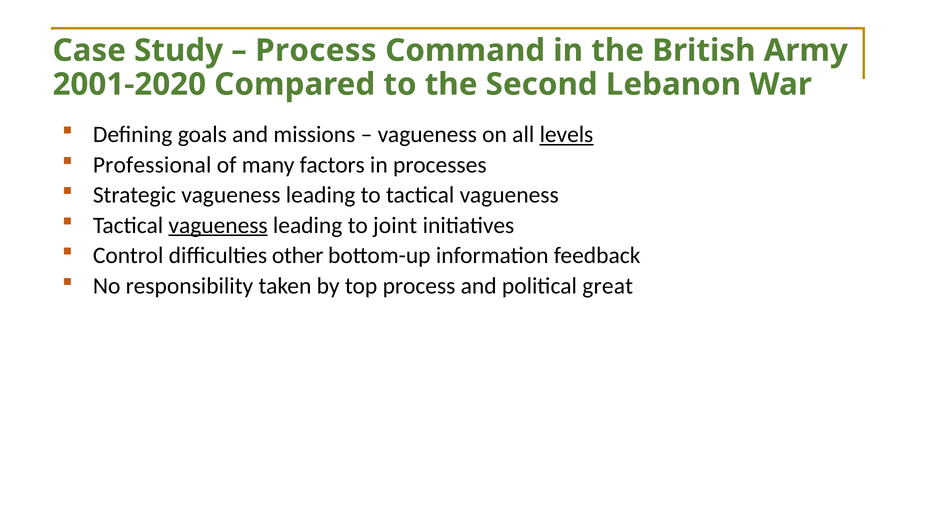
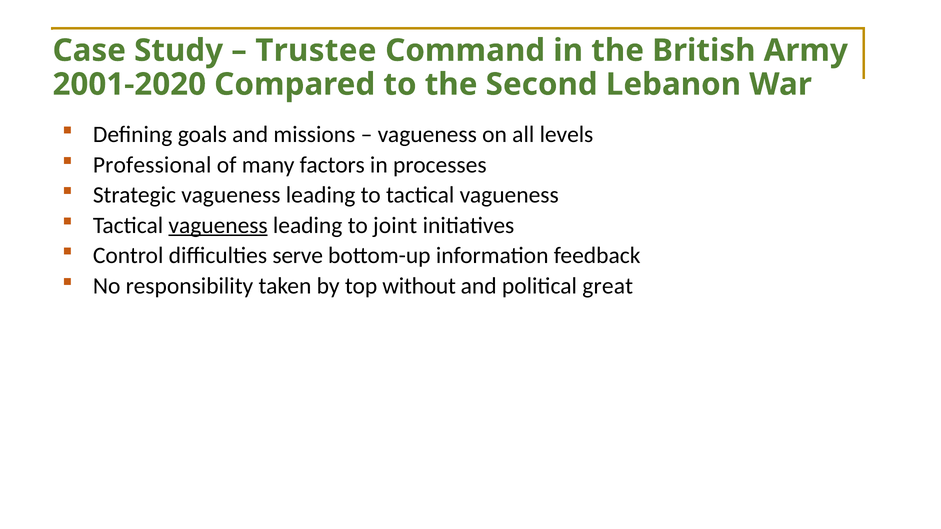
Process at (316, 51): Process -> Trustee
levels underline: present -> none
other: other -> serve
top process: process -> without
